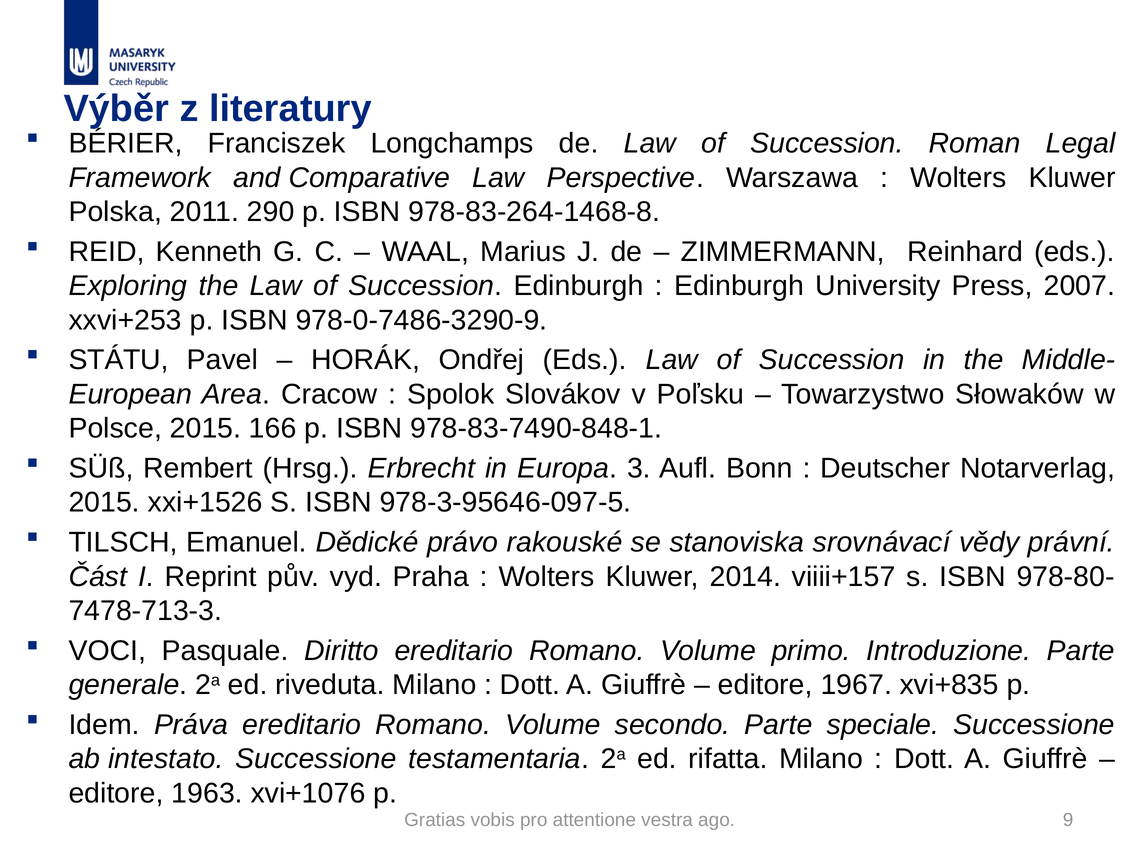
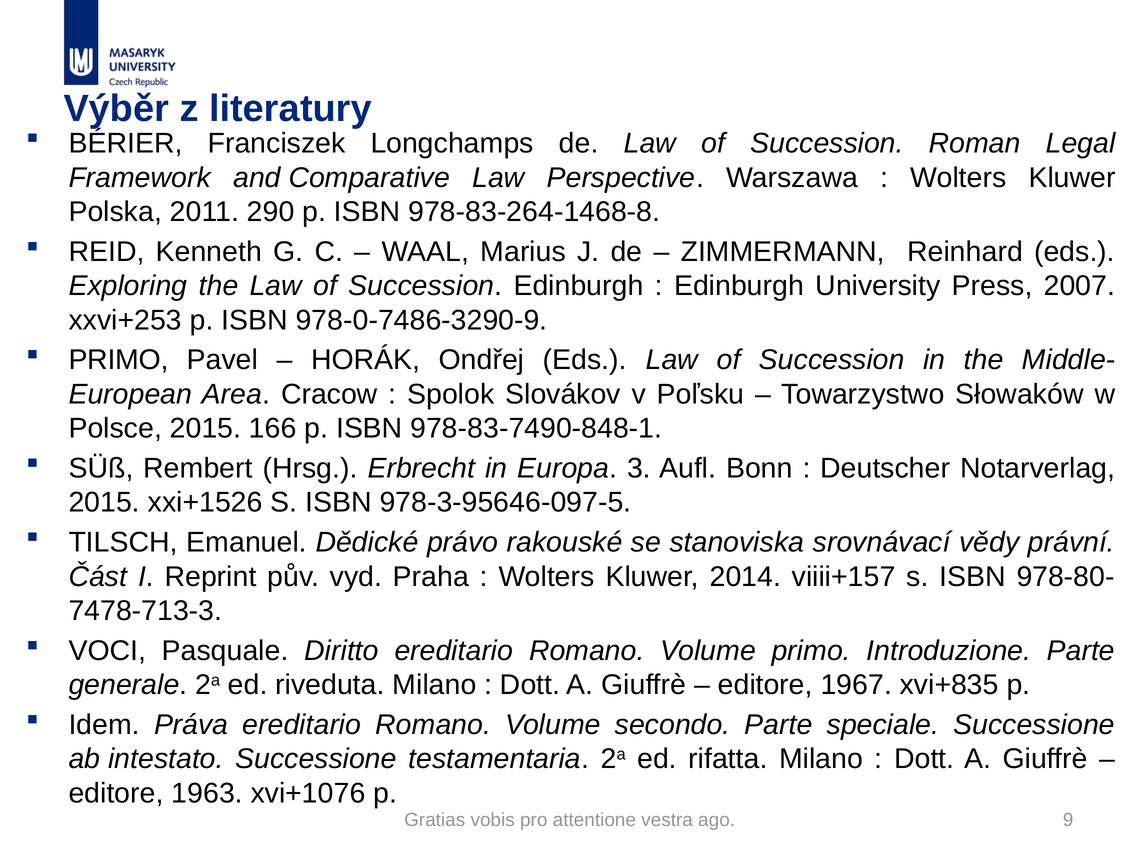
STÁTU at (119, 360): STÁTU -> PRIMO
